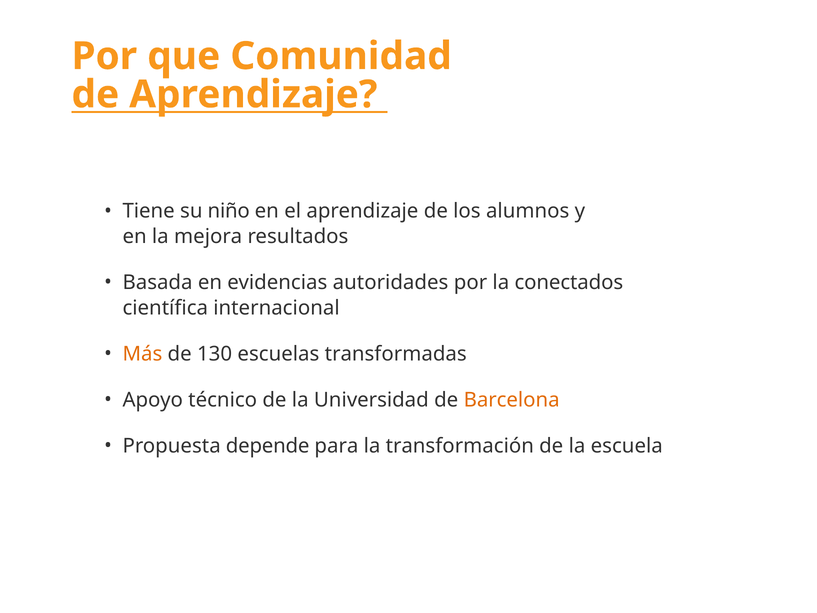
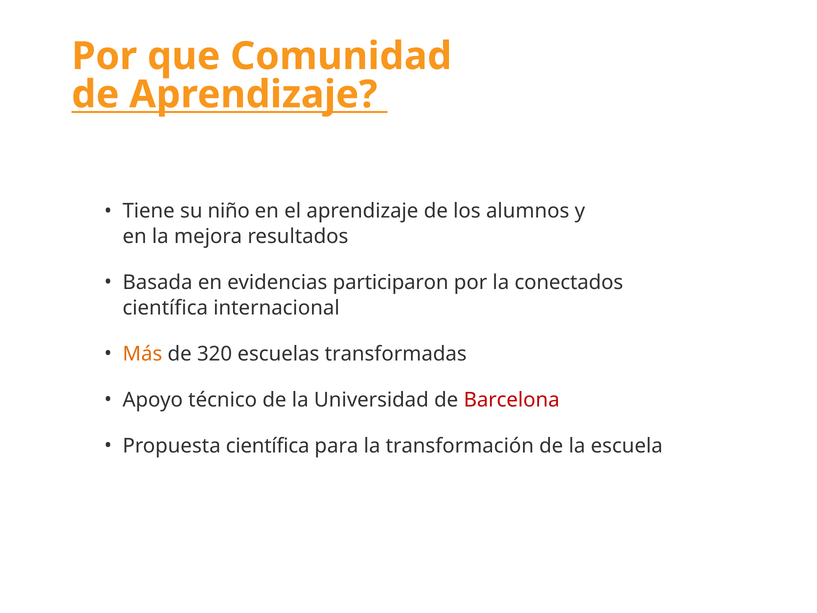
autoridades: autoridades -> participaron
130: 130 -> 320
Barcelona colour: orange -> red
Propuesta depende: depende -> científica
